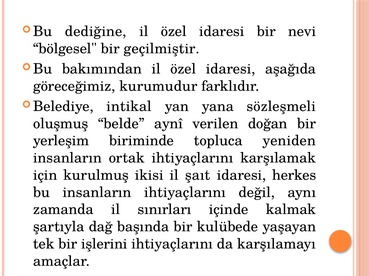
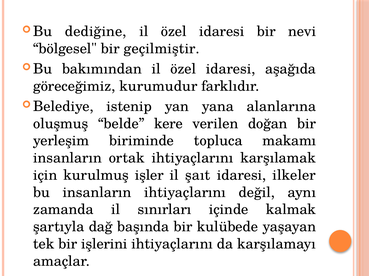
intikal: intikal -> istenip
sözleşmeli: sözleşmeli -> alanlarına
aynî: aynî -> kere
yeniden: yeniden -> makamı
ikisi: ikisi -> işler
herkes: herkes -> ilkeler
